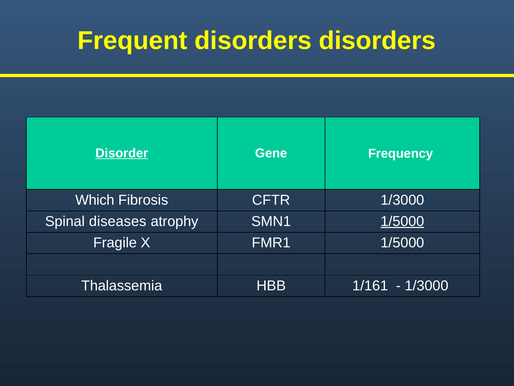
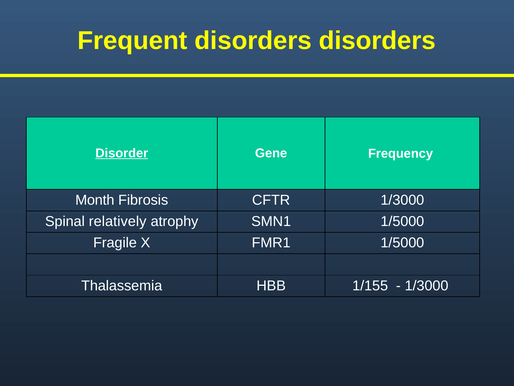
Which: Which -> Month
diseases: diseases -> relatively
1/5000 at (402, 221) underline: present -> none
1/161: 1/161 -> 1/155
